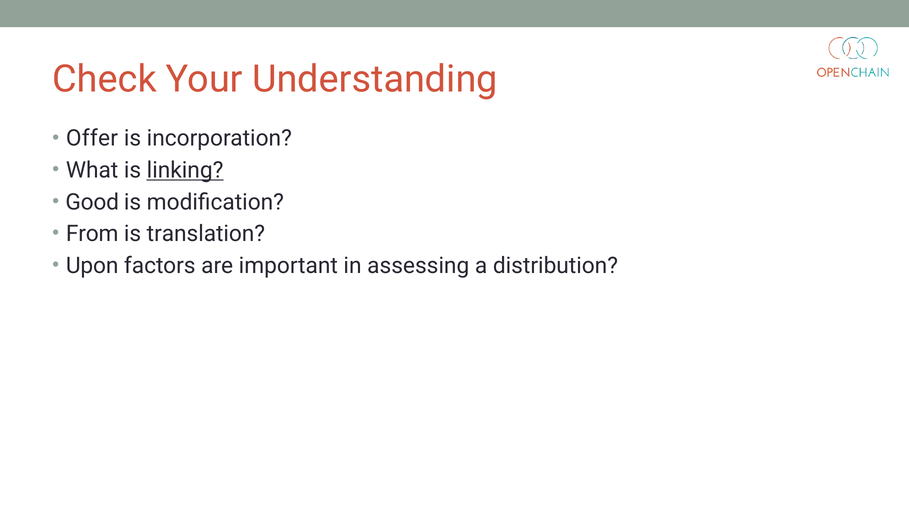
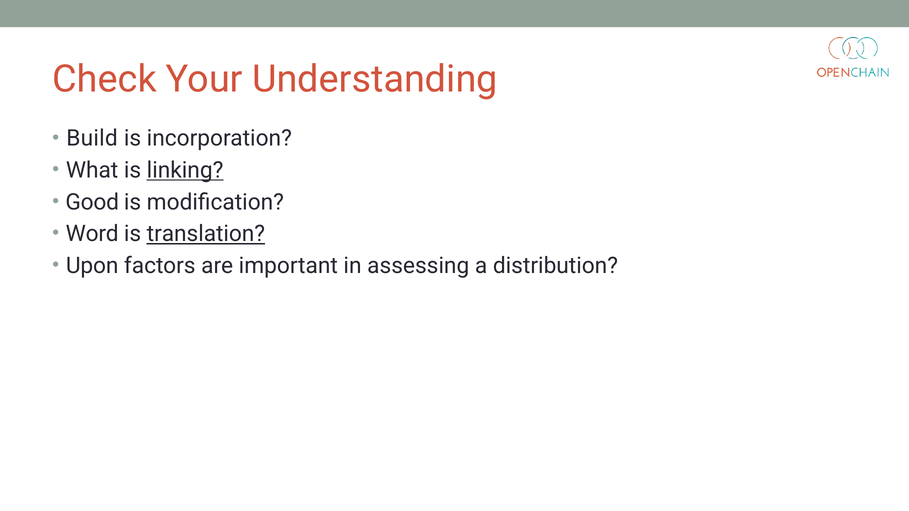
Offer: Offer -> Build
From: From -> Word
translation underline: none -> present
